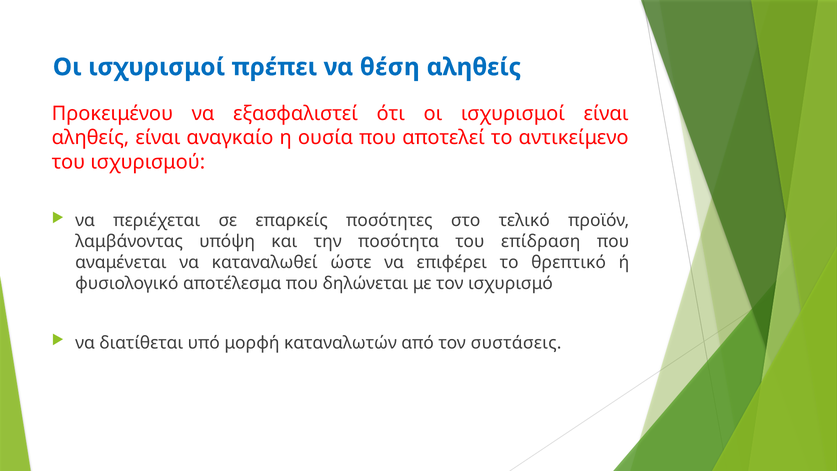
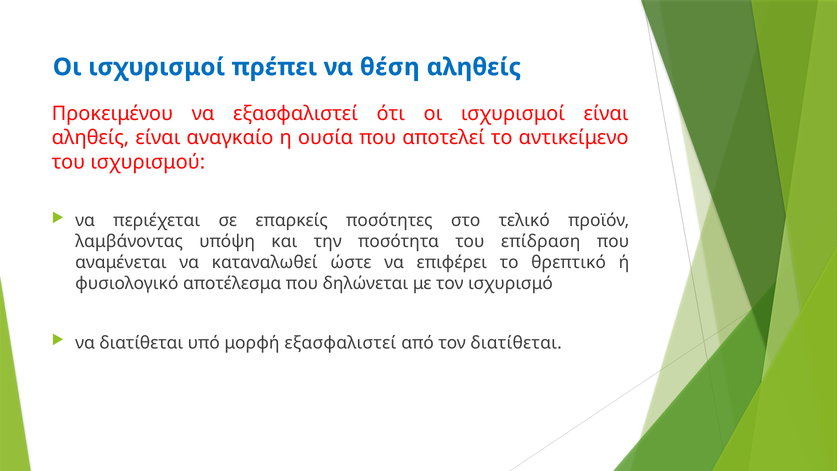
μορφή καταναλωτών: καταναλωτών -> εξασφαλιστεί
τον συστάσεις: συστάσεις -> διατίθεται
